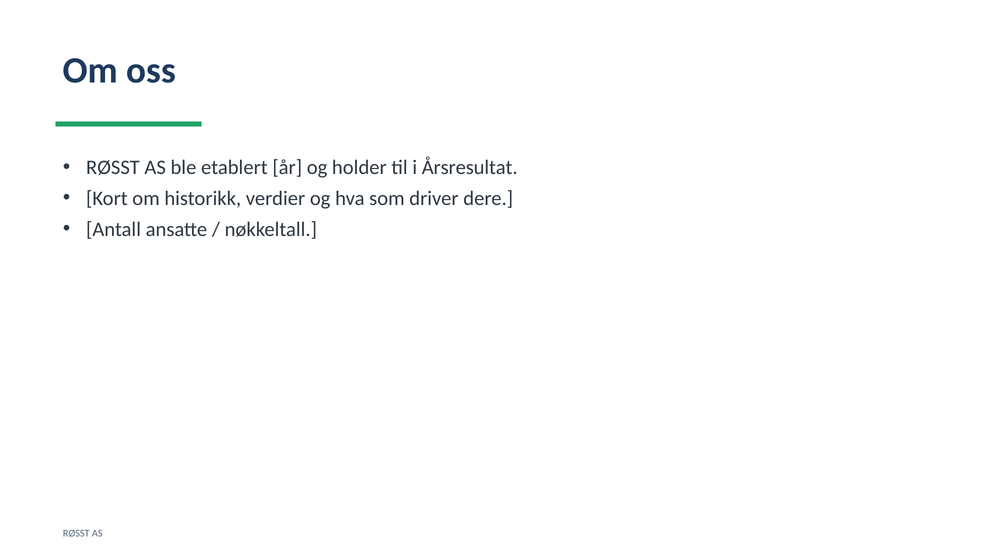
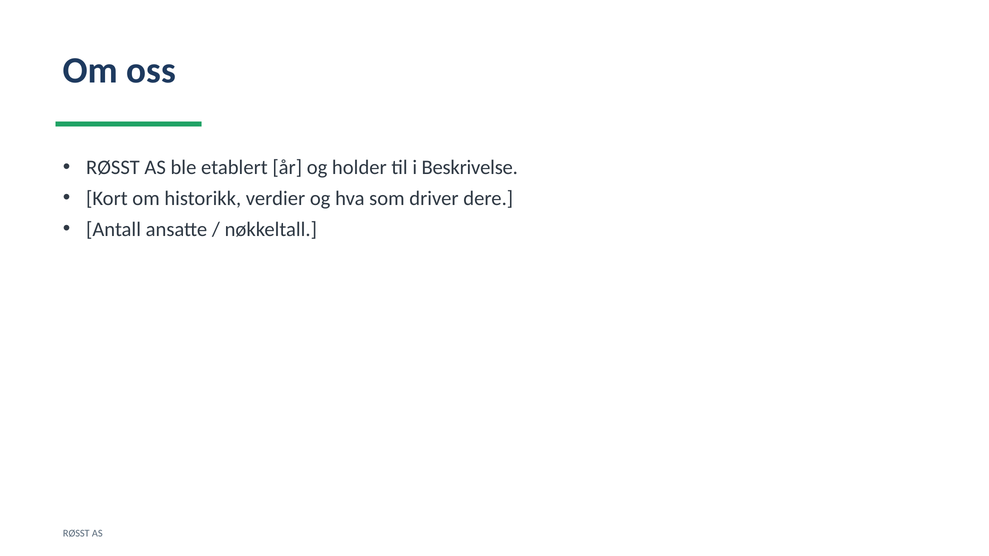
Årsresultat: Årsresultat -> Beskrivelse
